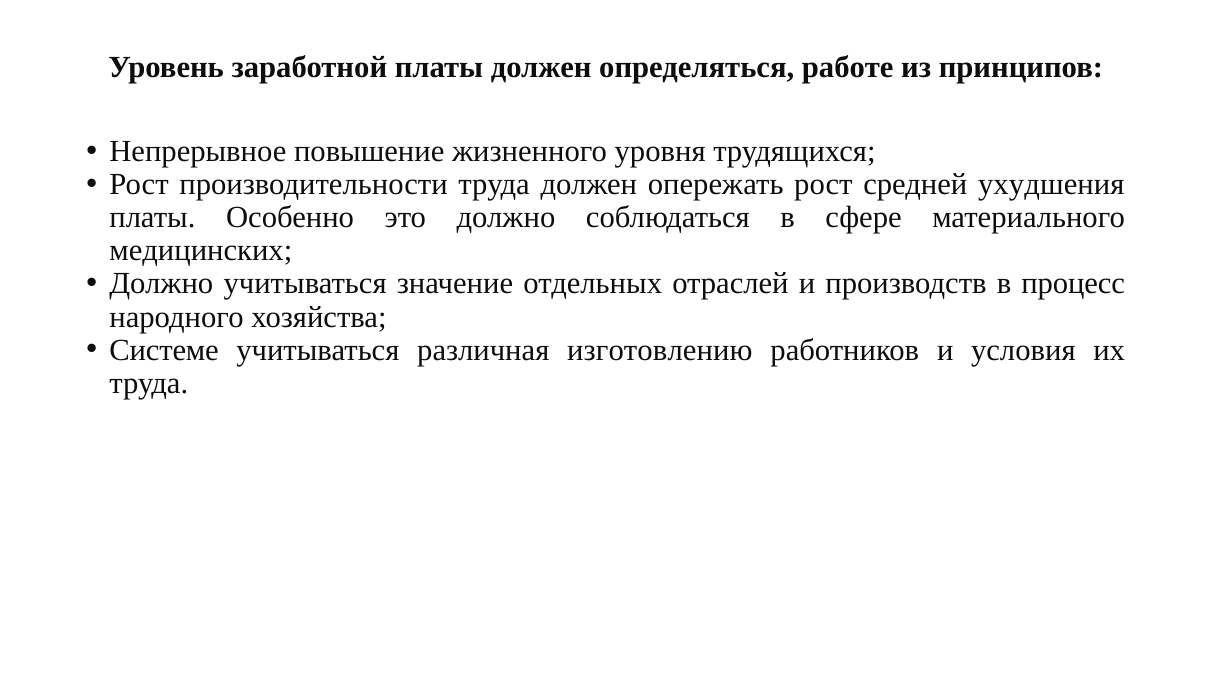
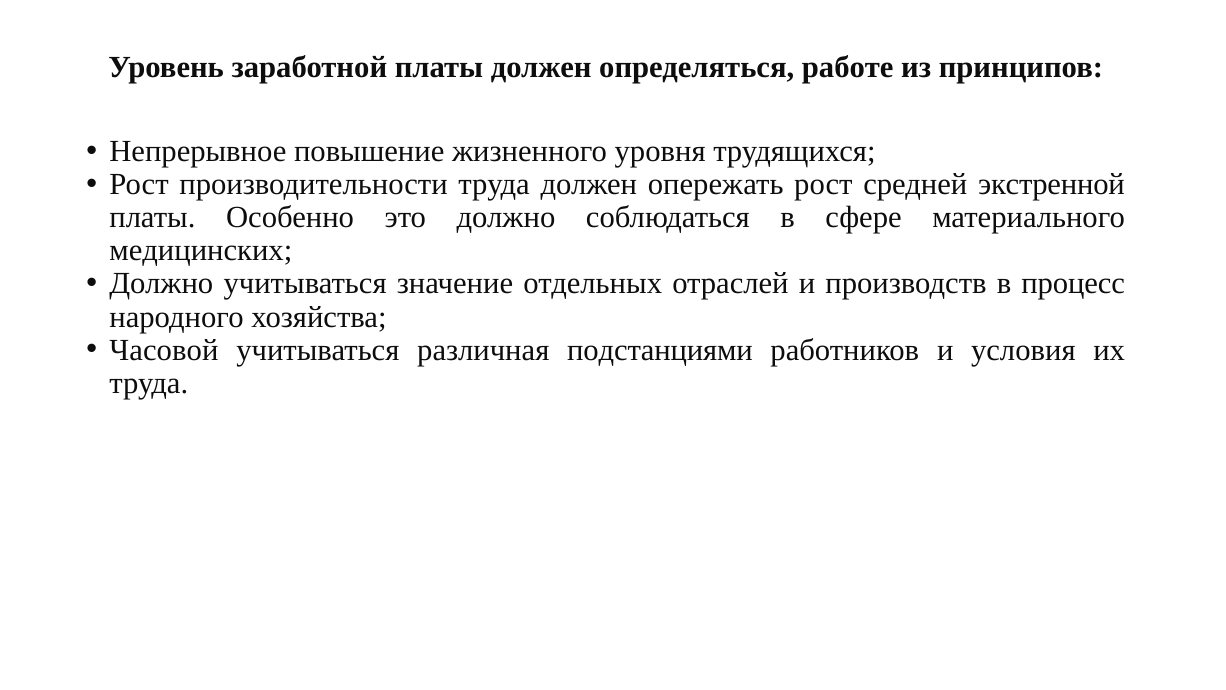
ухудшения: ухудшения -> экстренной
Системе: Системе -> Часовой
изготовлению: изготовлению -> подстанциями
